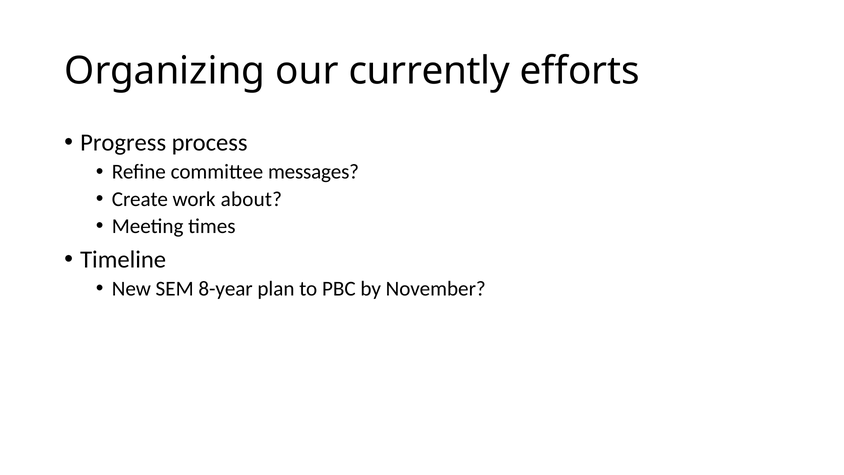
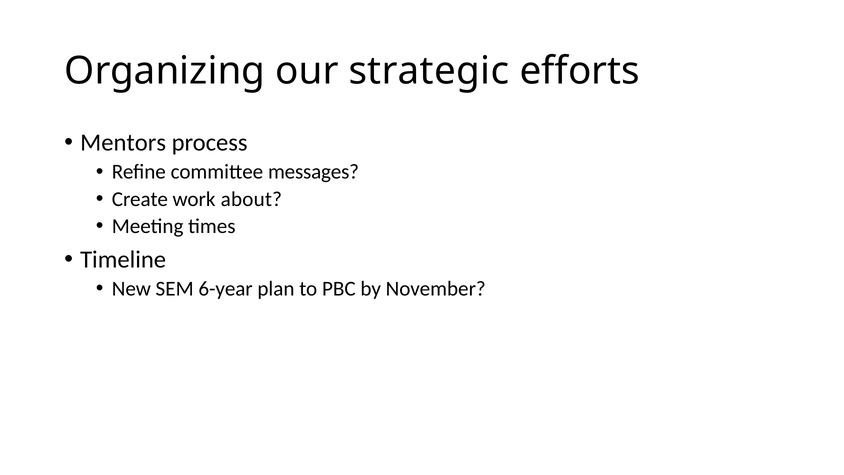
currently: currently -> strategic
Progress: Progress -> Mentors
8-year: 8-year -> 6-year
